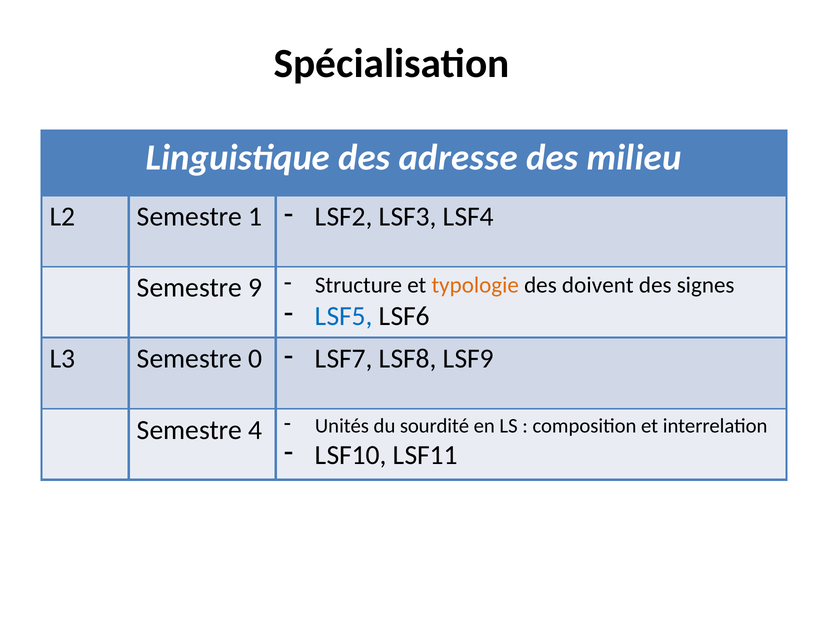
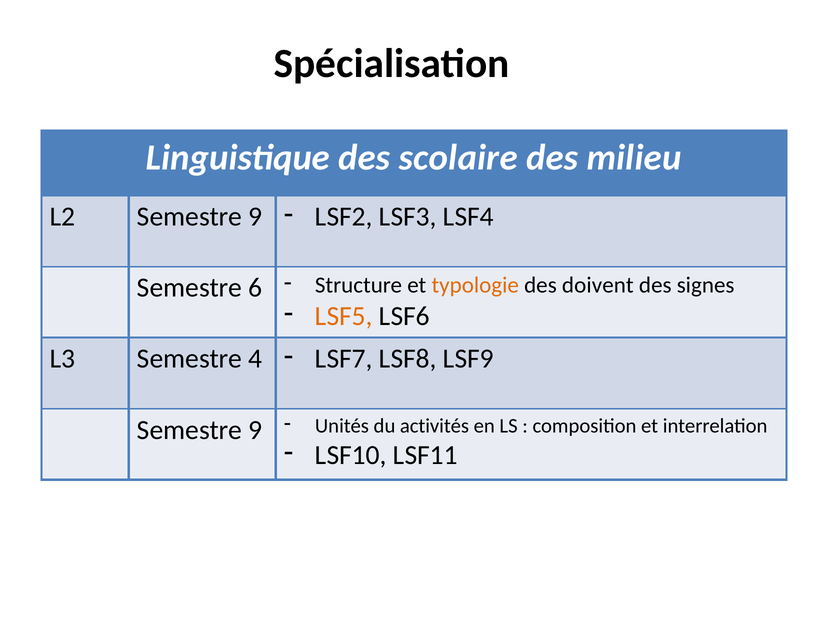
adresse: adresse -> scolaire
L2 Semestre 1: 1 -> 9
9: 9 -> 6
LSF5 colour: blue -> orange
0: 0 -> 4
4 at (255, 430): 4 -> 9
sourdité: sourdité -> activités
